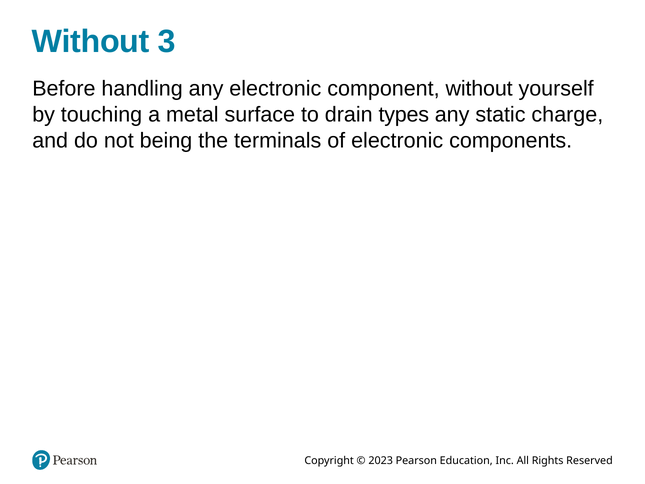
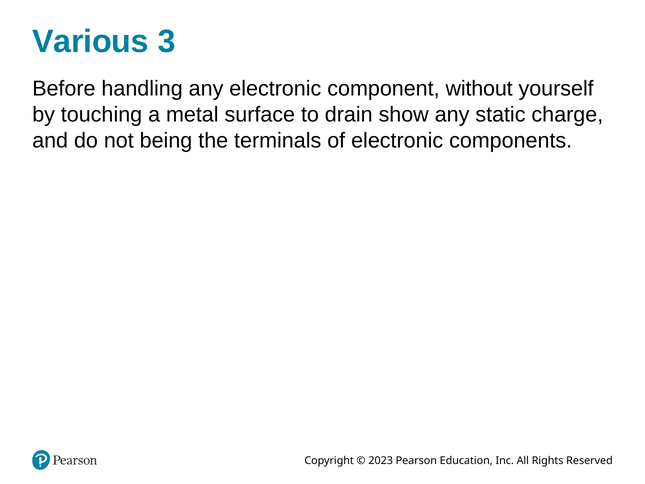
Without at (91, 42): Without -> Various
types: types -> show
